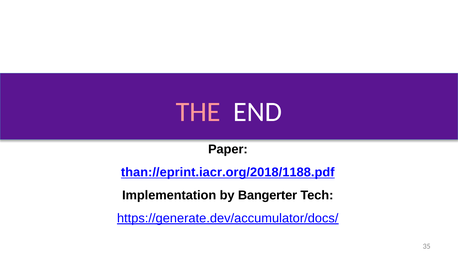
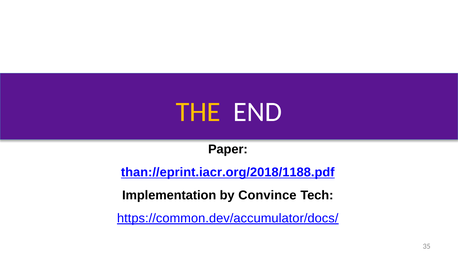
THE colour: pink -> yellow
Bangerter: Bangerter -> Convince
https://generate.dev/accumulator/docs/: https://generate.dev/accumulator/docs/ -> https://common.dev/accumulator/docs/
